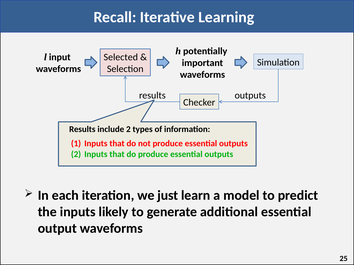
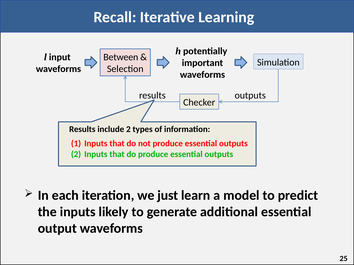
Selected: Selected -> Between
